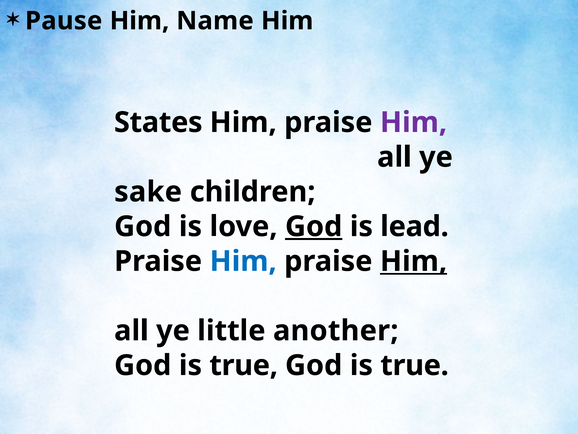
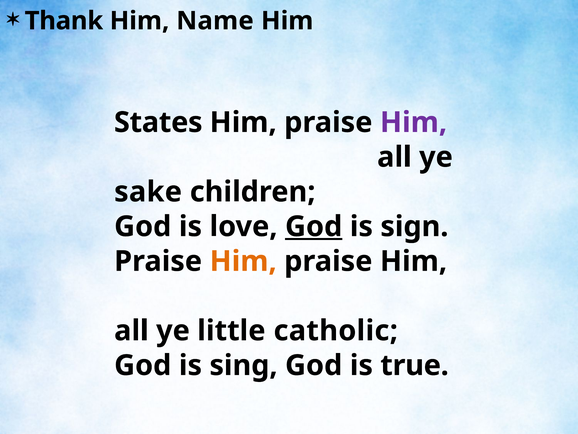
Pause: Pause -> Thank
lead: lead -> sign
Him at (243, 261) colour: blue -> orange
Him at (414, 261) underline: present -> none
another: another -> catholic
true at (244, 365): true -> sing
